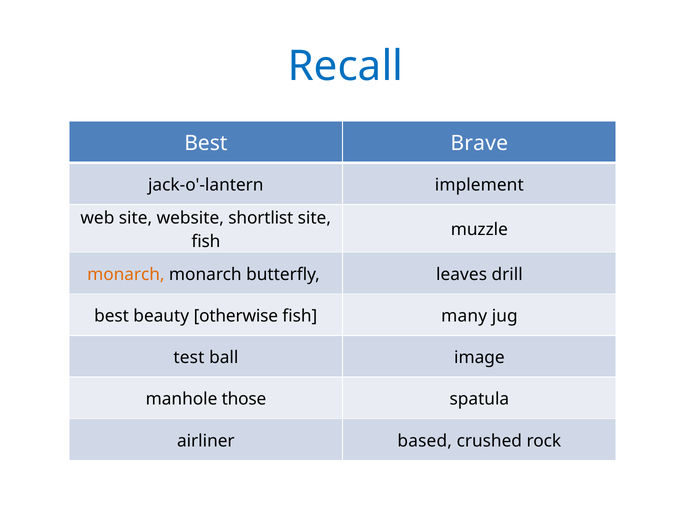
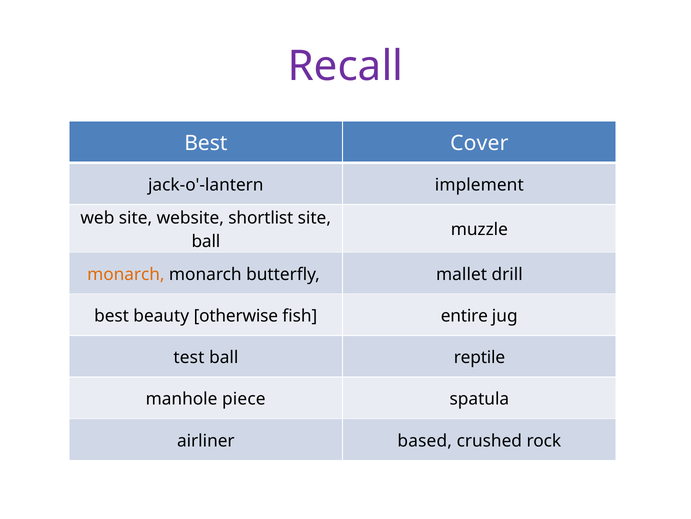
Recall colour: blue -> purple
Brave: Brave -> Cover
fish at (206, 241): fish -> ball
leaves: leaves -> mallet
many: many -> entire
image: image -> reptile
those: those -> piece
